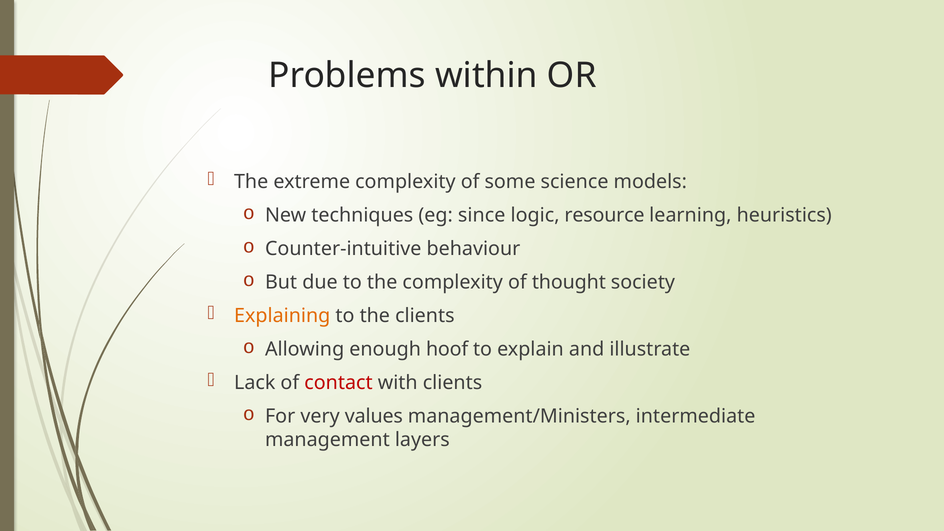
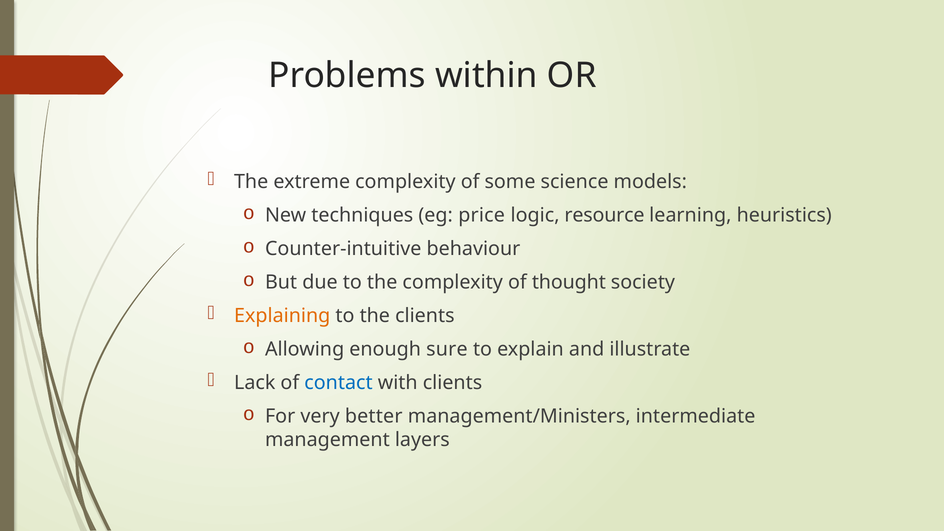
since: since -> price
hoof: hoof -> sure
contact colour: red -> blue
values: values -> better
